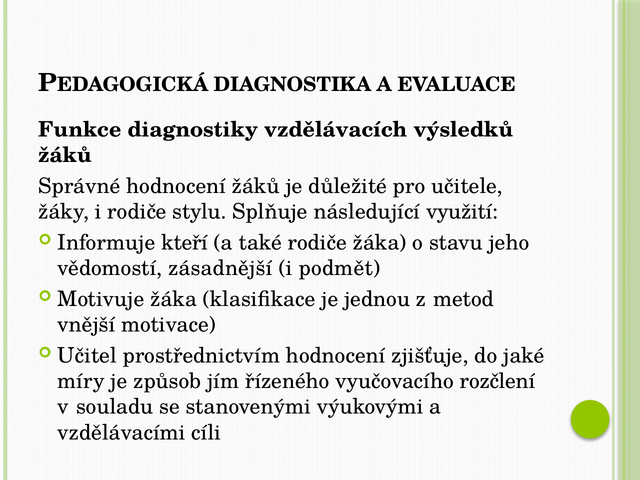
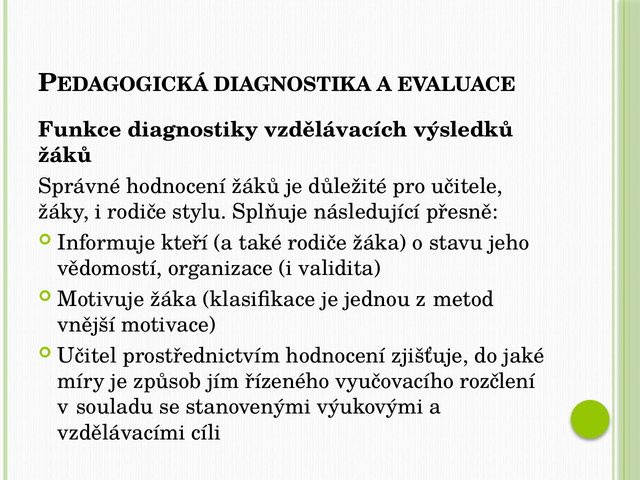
využití: využití -> přesně
zásadnější: zásadnější -> organizace
podmět: podmět -> validita
